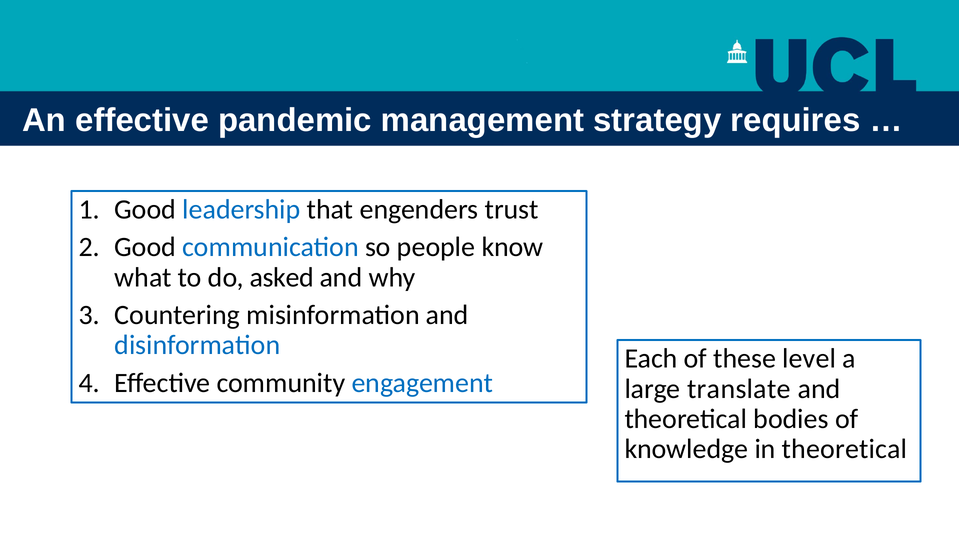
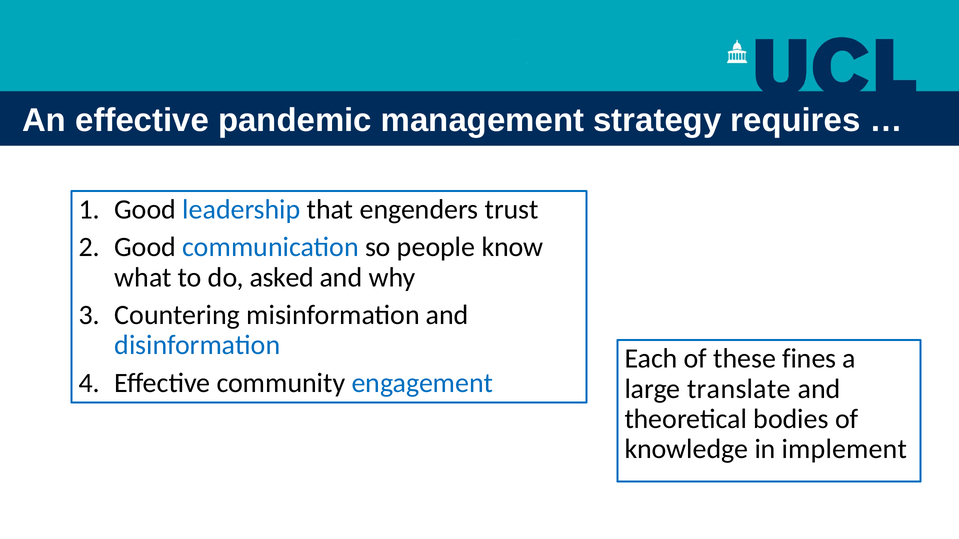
level: level -> fines
in theoretical: theoretical -> implement
